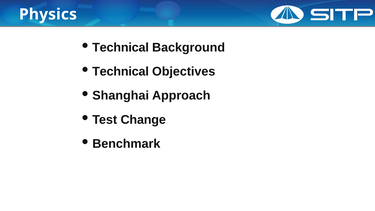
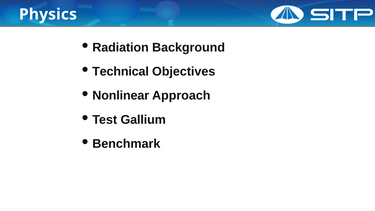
Technical at (121, 47): Technical -> Radiation
Shanghai: Shanghai -> Nonlinear
Change: Change -> Gallium
